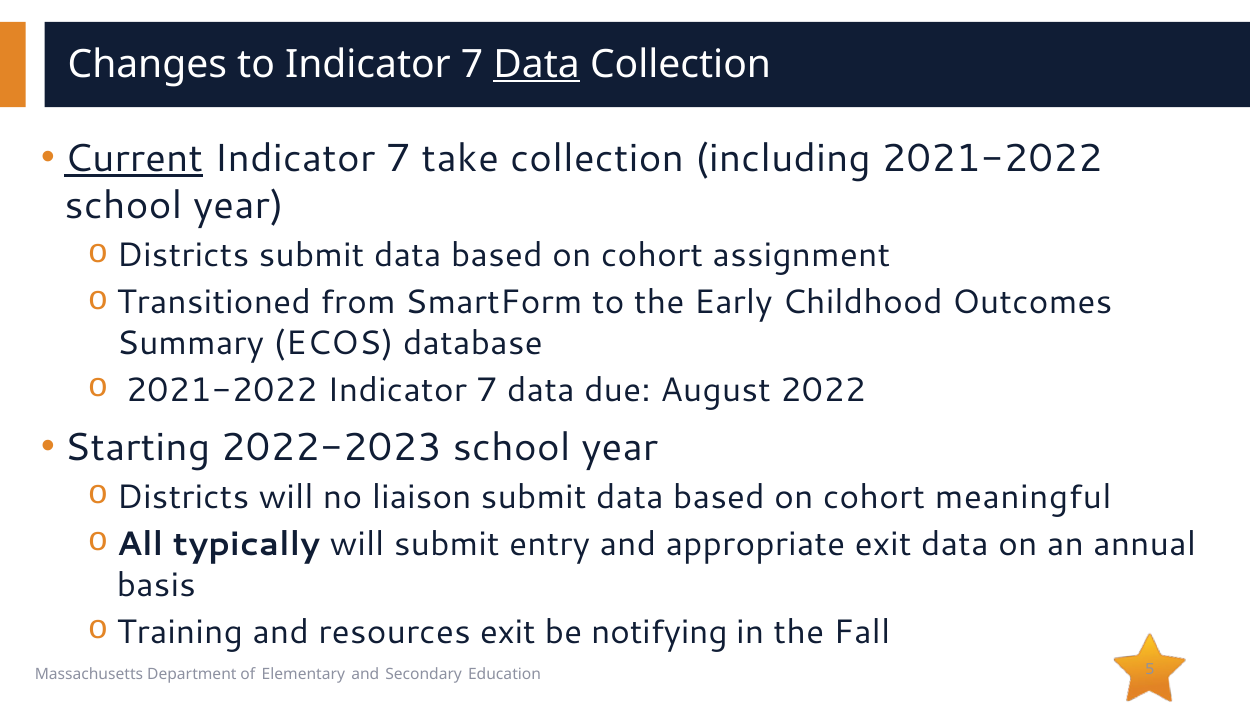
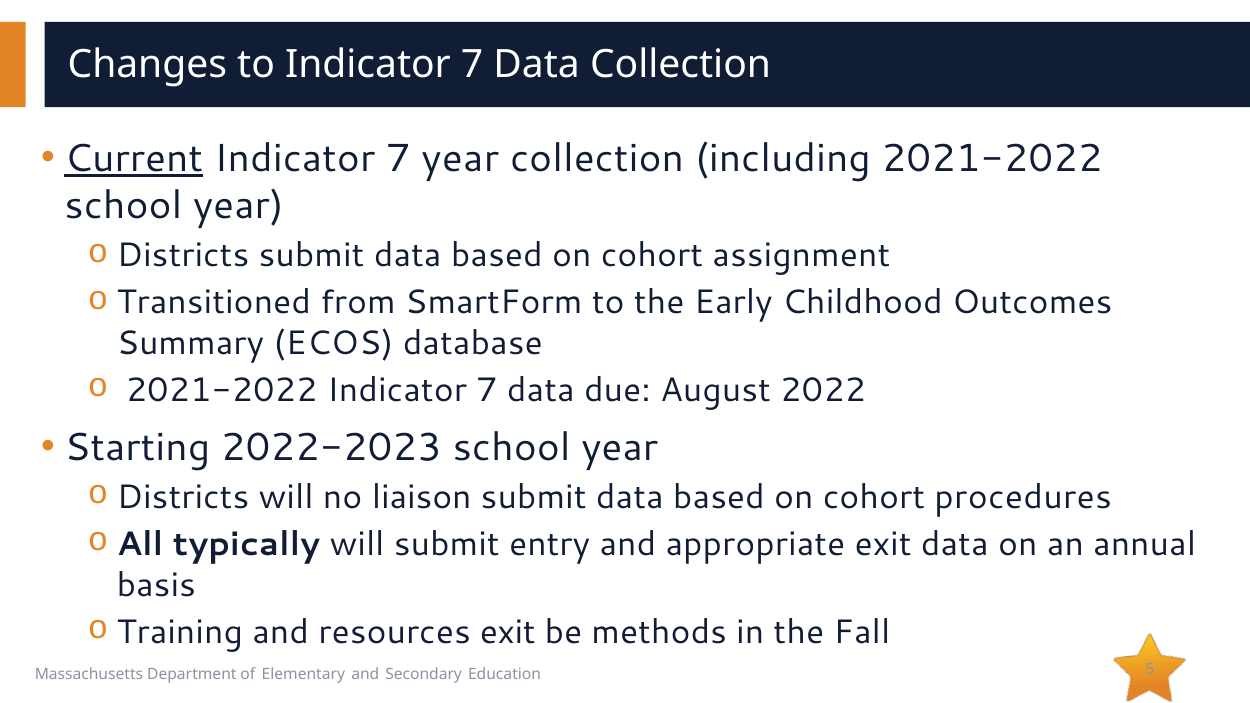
Data at (537, 64) underline: present -> none
7 take: take -> year
meaningful: meaningful -> procedures
notifying: notifying -> methods
